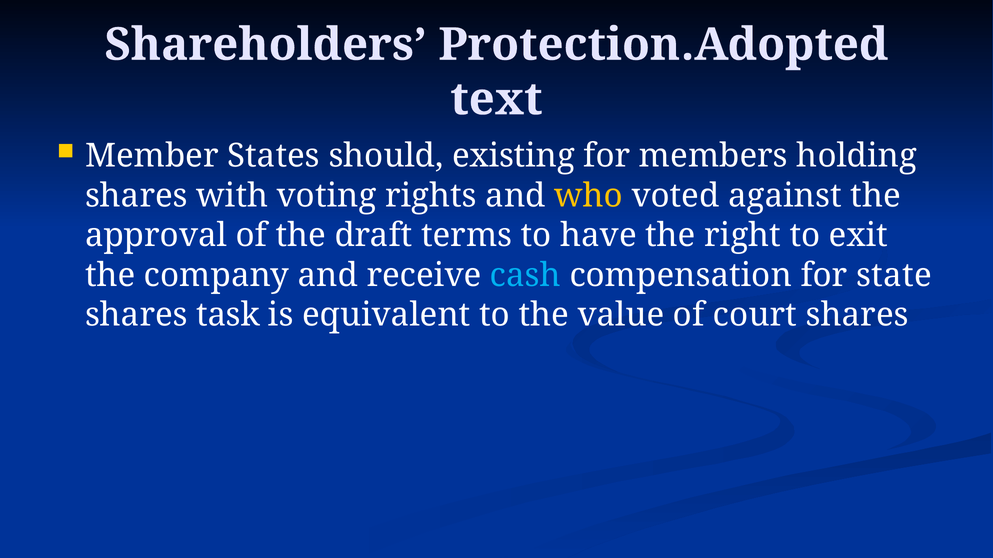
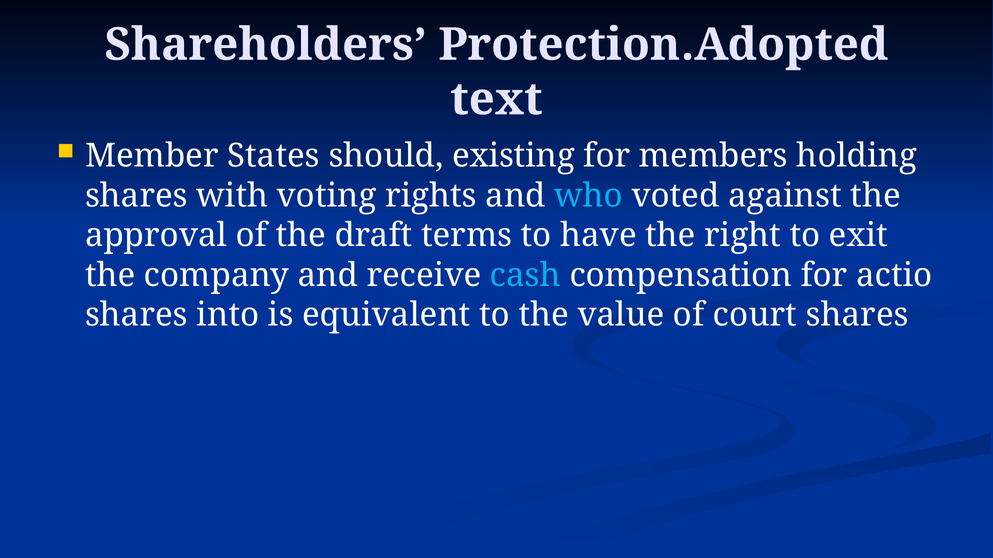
who colour: yellow -> light blue
state: state -> actio
task: task -> into
